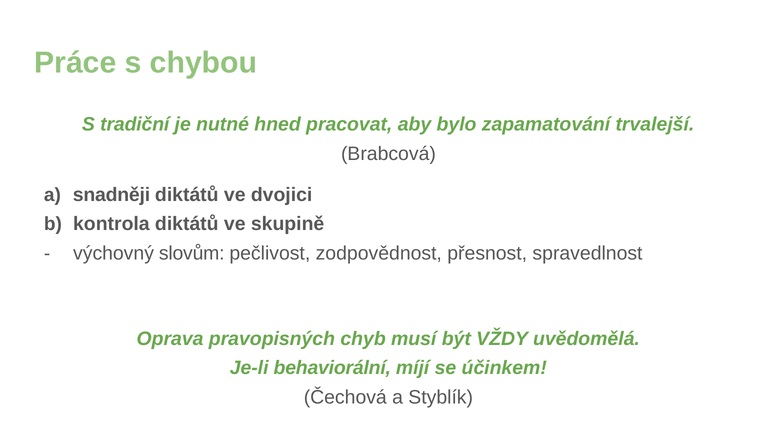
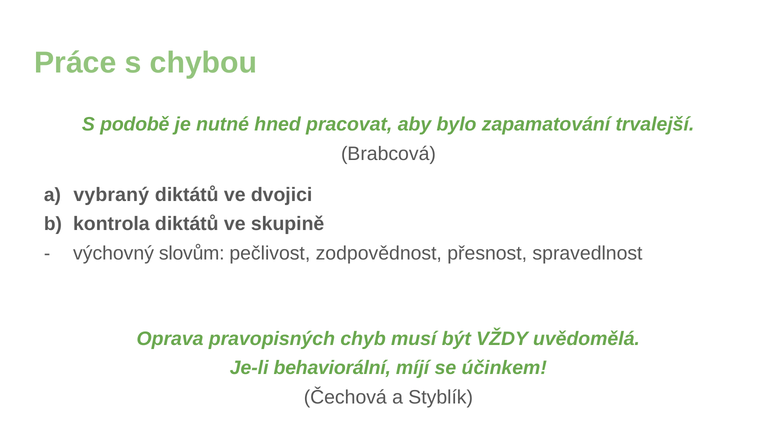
tradiční: tradiční -> podobě
snadněji: snadněji -> vybraný
